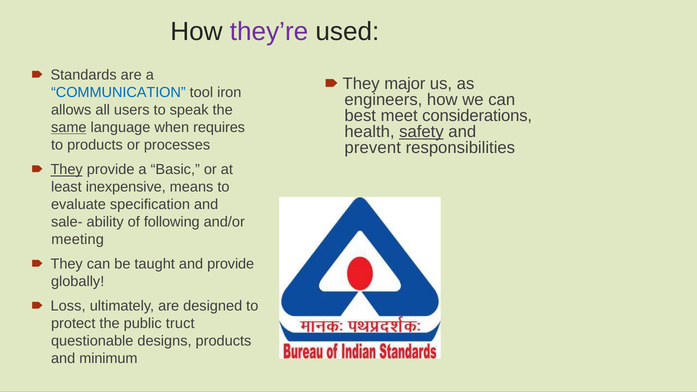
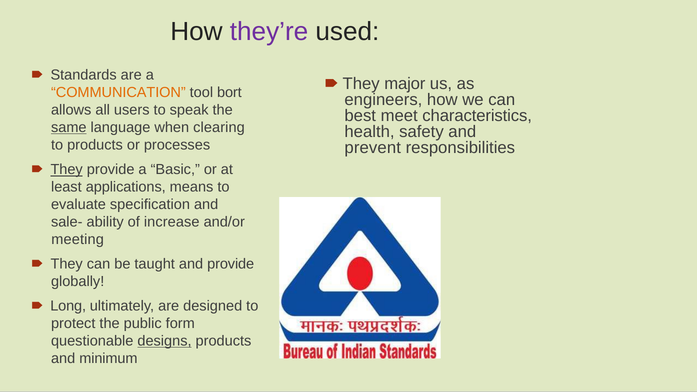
COMMUNICATION colour: blue -> orange
iron: iron -> bort
considerations: considerations -> characteristics
requires: requires -> clearing
safety underline: present -> none
inexpensive: inexpensive -> applications
following: following -> increase
Loss: Loss -> Long
truct: truct -> form
designs underline: none -> present
